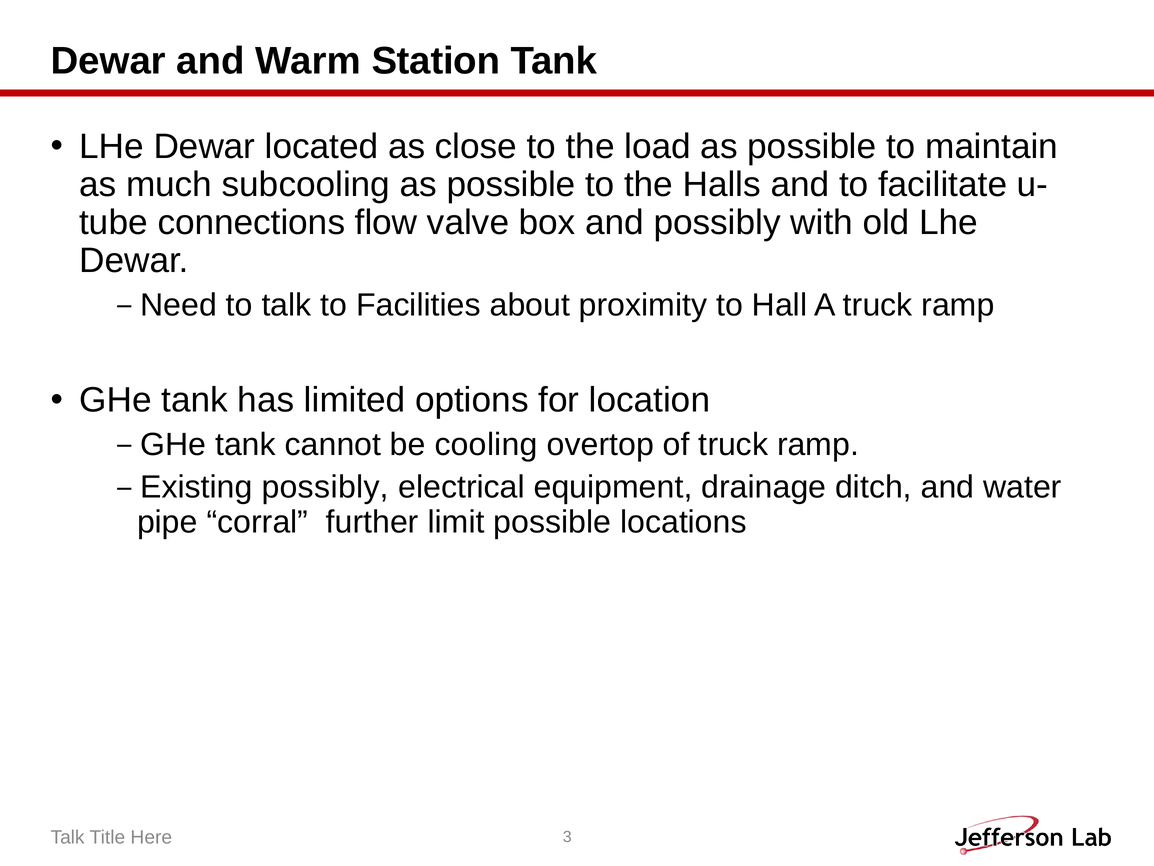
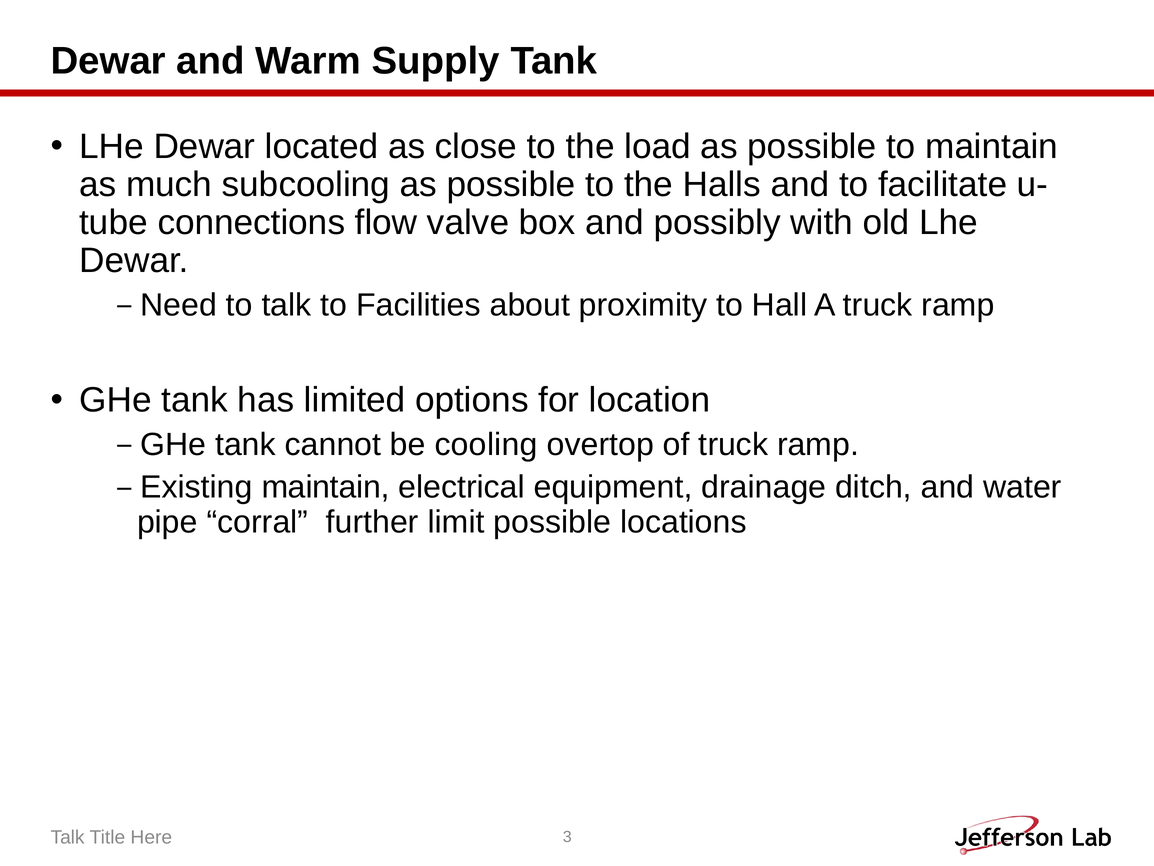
Station: Station -> Supply
possibly at (325, 487): possibly -> maintain
